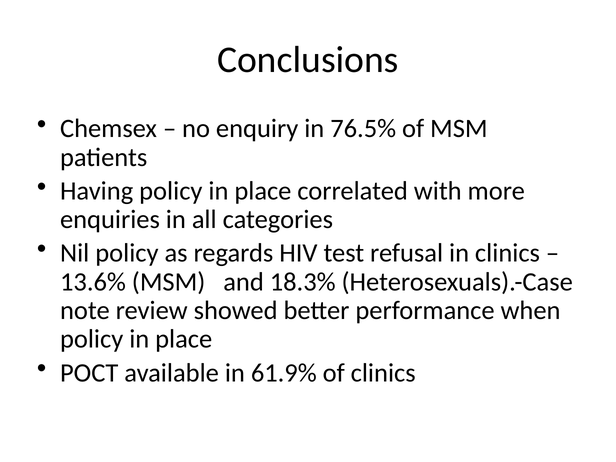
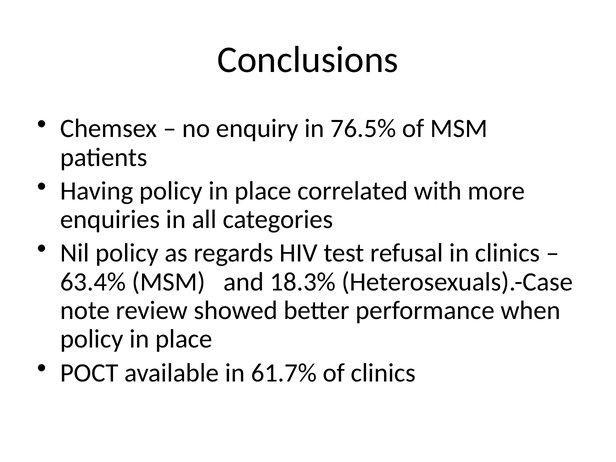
13.6%: 13.6% -> 63.4%
61.9%: 61.9% -> 61.7%
